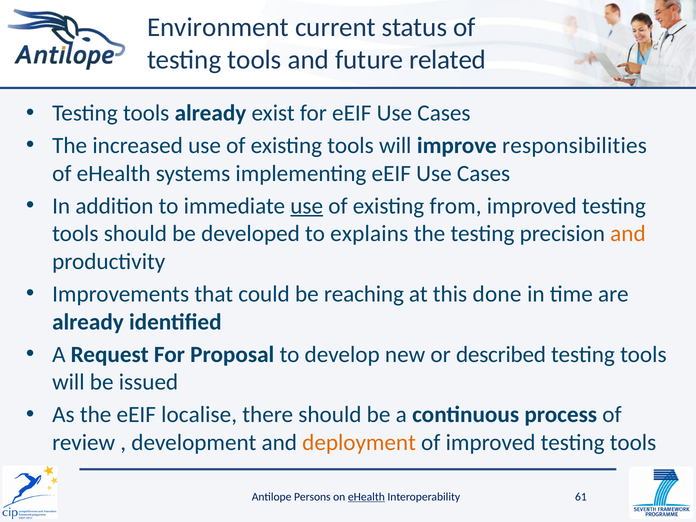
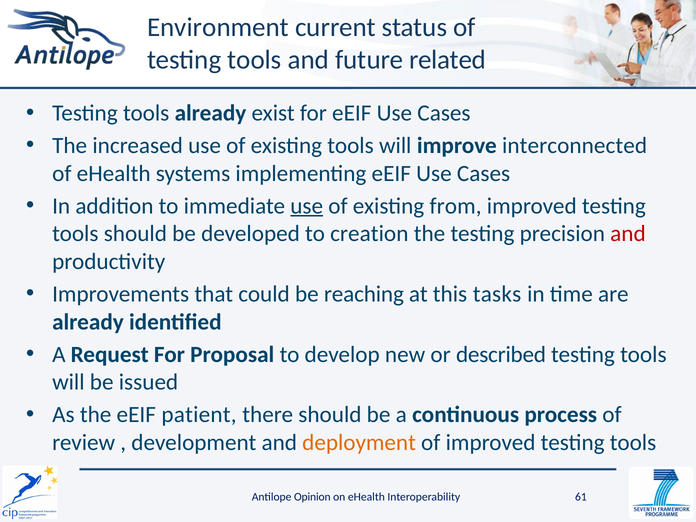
responsibilities: responsibilities -> interconnected
explains: explains -> creation
and at (628, 234) colour: orange -> red
done: done -> tasks
localise: localise -> patient
Persons: Persons -> Opinion
eHealth at (366, 497) underline: present -> none
